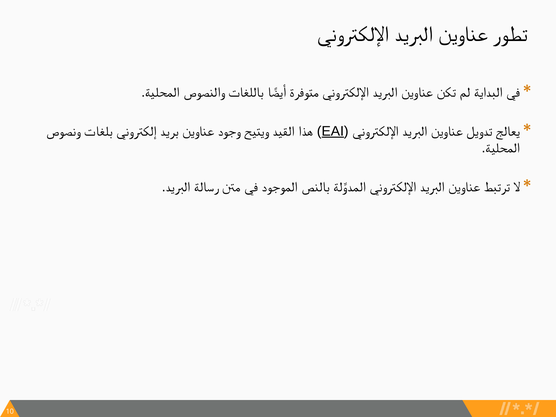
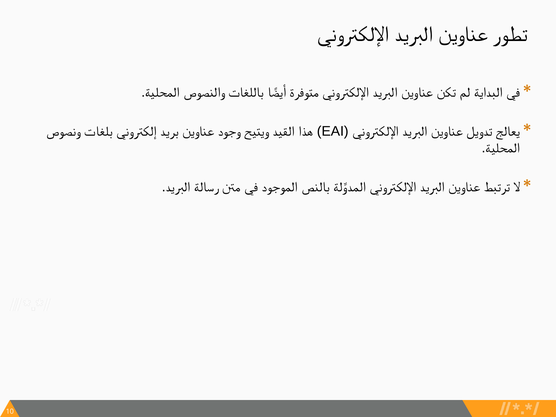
EAI underline: present -> none
